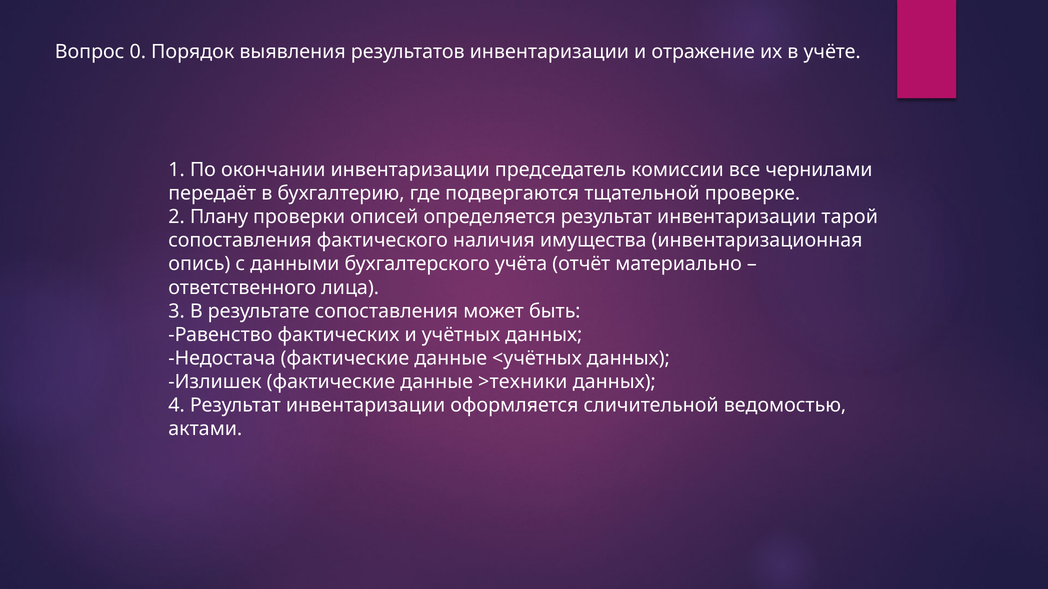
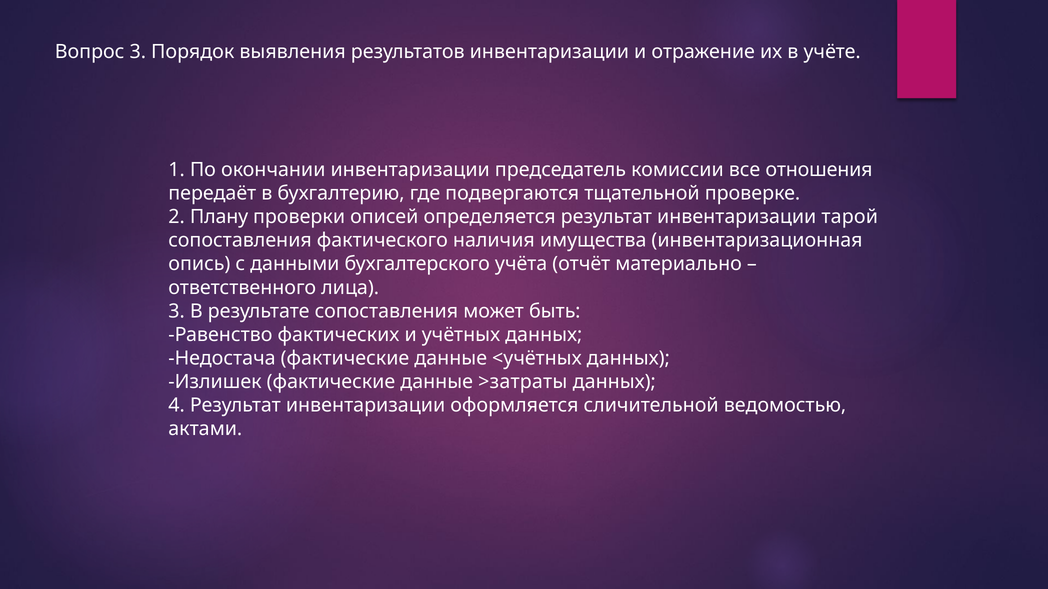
Вопрос 0: 0 -> 3
чернилами: чернилами -> отношения
>техники: >техники -> >затраты
